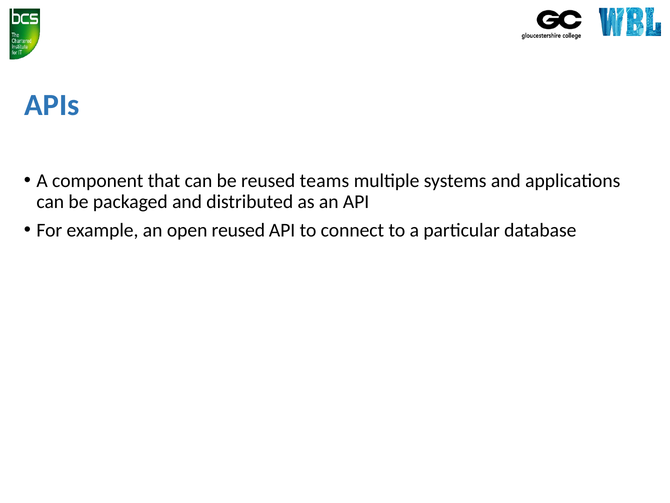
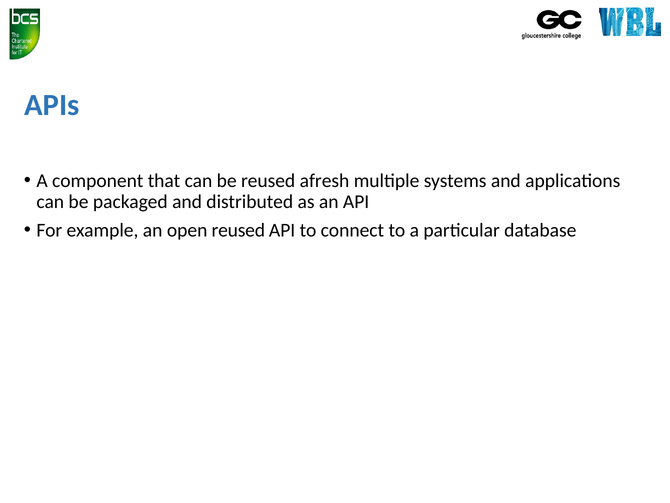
teams: teams -> afresh
